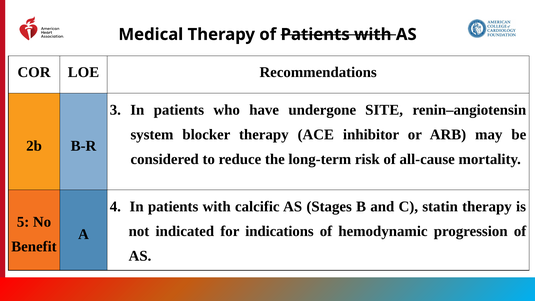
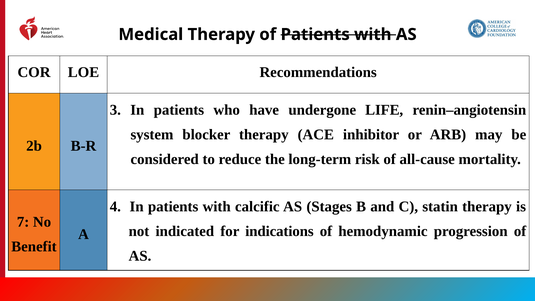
SITE: SITE -> LIFE
5: 5 -> 7
